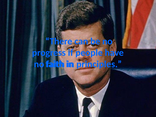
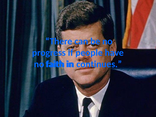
principles: principles -> continues
